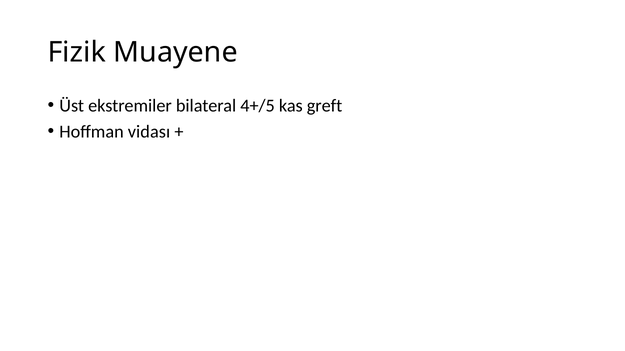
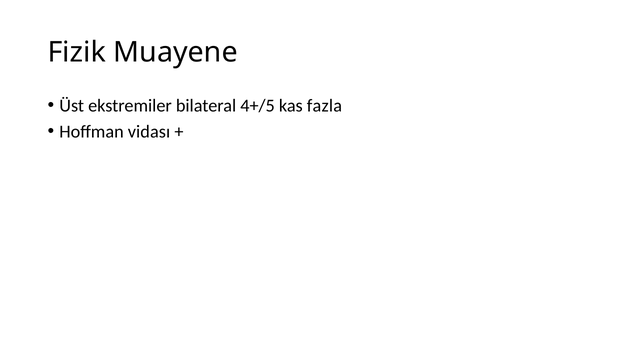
greft: greft -> fazla
